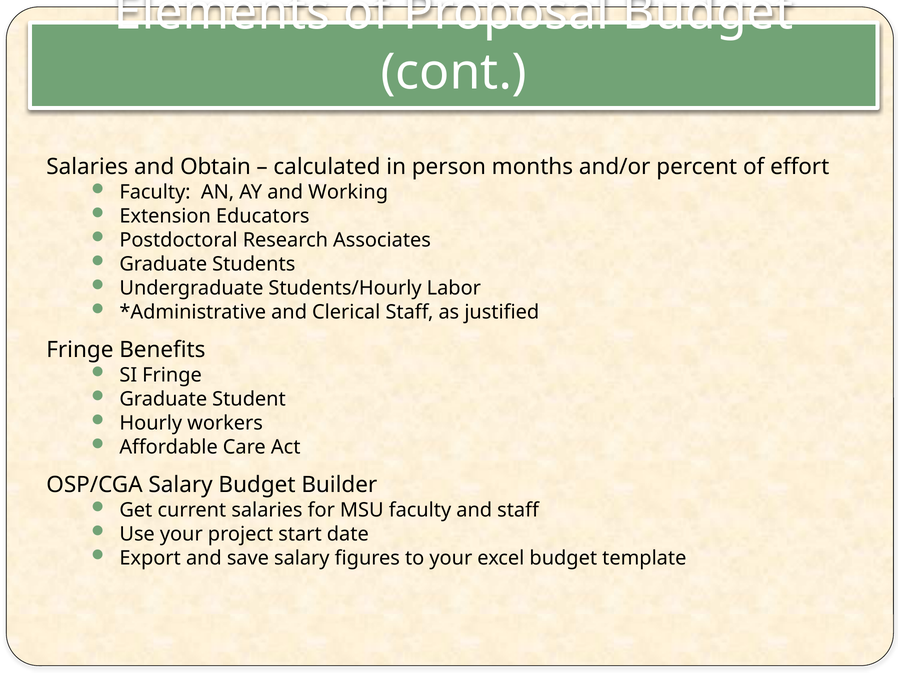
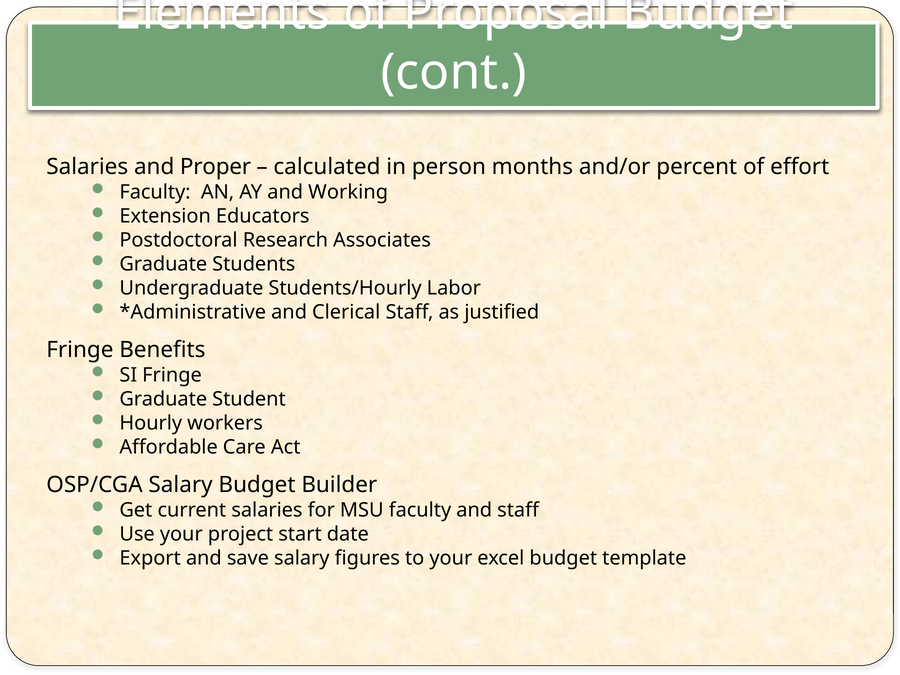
Obtain: Obtain -> Proper
